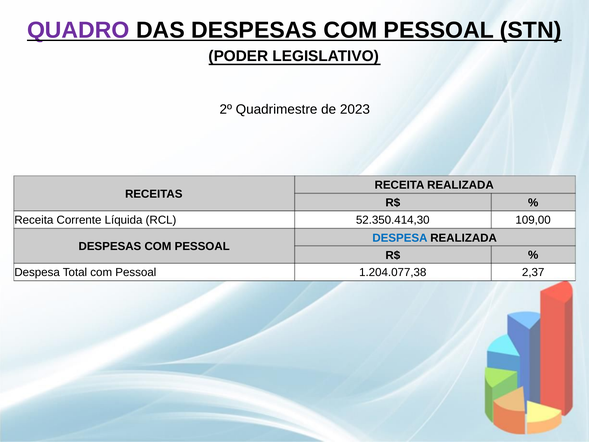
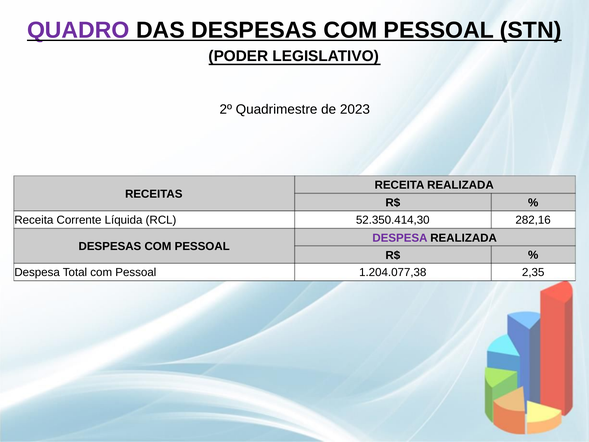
109,00: 109,00 -> 282,16
DESPESA at (400, 238) colour: blue -> purple
2,37: 2,37 -> 2,35
